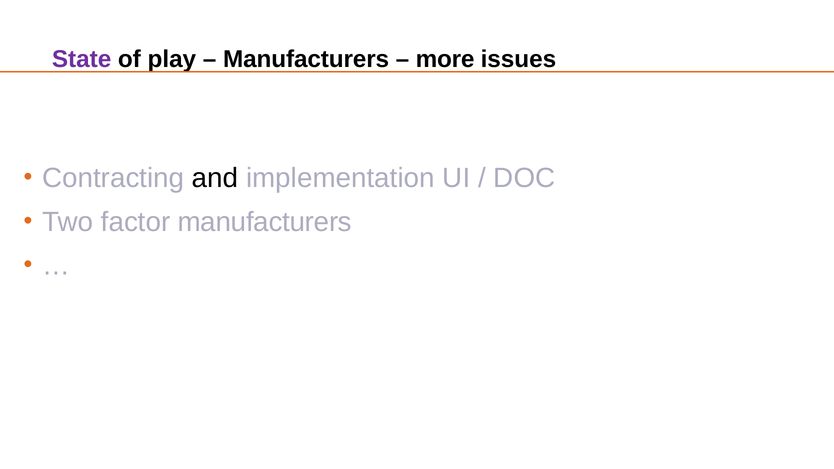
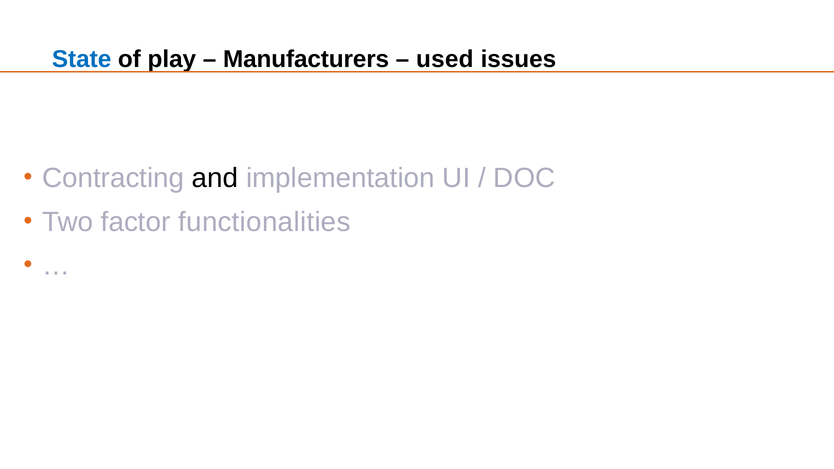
State colour: purple -> blue
more: more -> used
factor manufacturers: manufacturers -> functionalities
